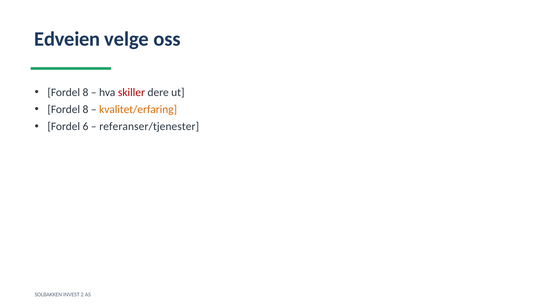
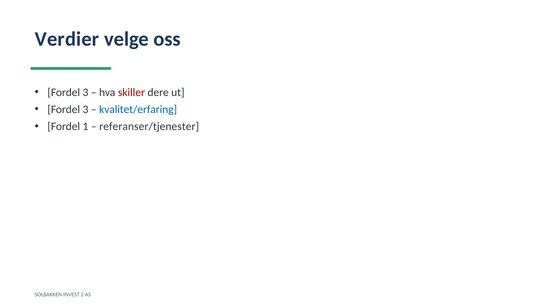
Edveien: Edveien -> Verdier
8 at (85, 92): 8 -> 3
8 at (85, 109): 8 -> 3
kvalitet/erfaring colour: orange -> blue
6: 6 -> 1
